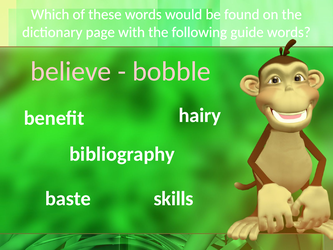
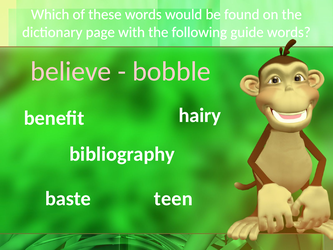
skills: skills -> teen
